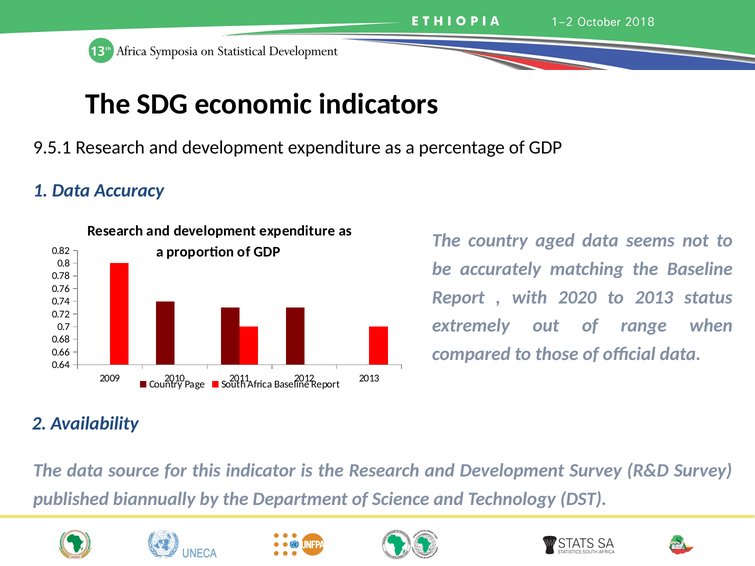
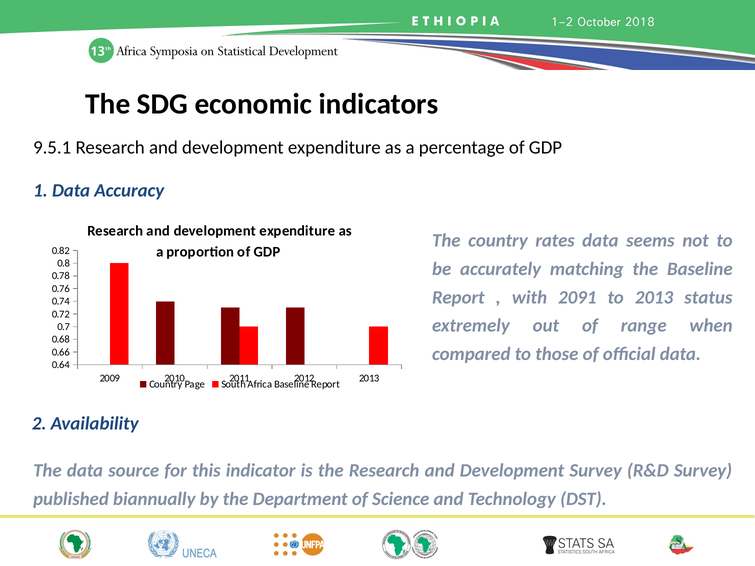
aged: aged -> rates
2020: 2020 -> 2091
